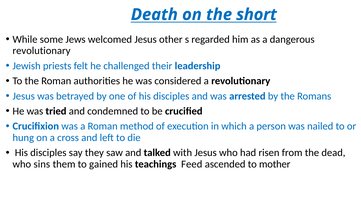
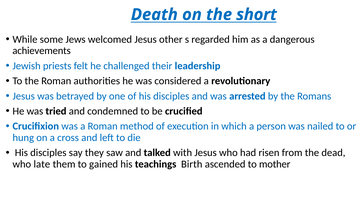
revolutionary at (41, 51): revolutionary -> achievements
sins: sins -> late
Feed: Feed -> Birth
